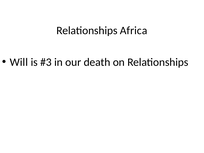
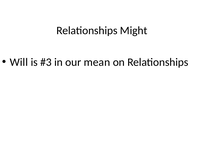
Africa: Africa -> Might
death: death -> mean
